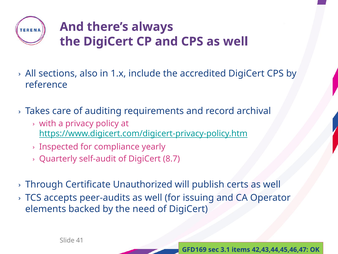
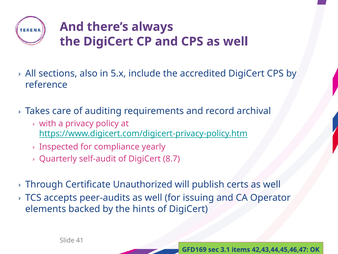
1.x: 1.x -> 5.x
need: need -> hints
